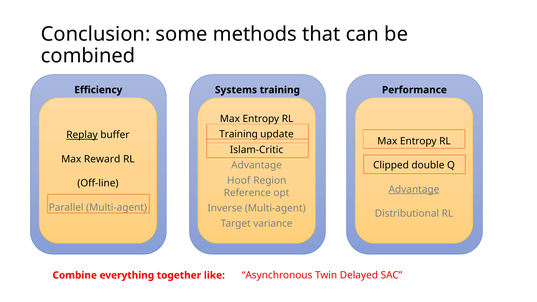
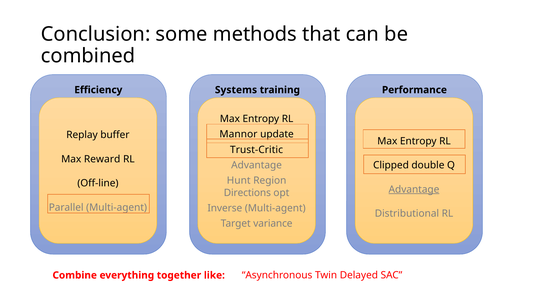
Training at (239, 134): Training -> Mannor
Replay underline: present -> none
Islam-Critic: Islam-Critic -> Trust-Critic
Hoof: Hoof -> Hunt
Reference: Reference -> Directions
